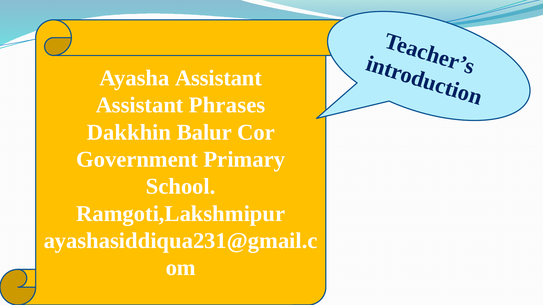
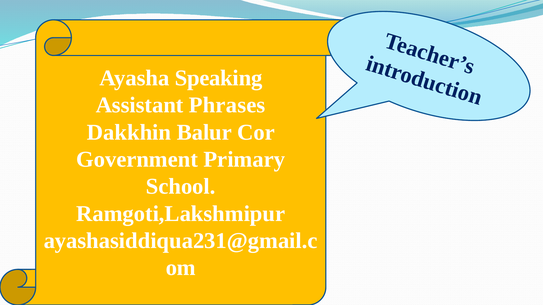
Ayasha Assistant: Assistant -> Speaking
